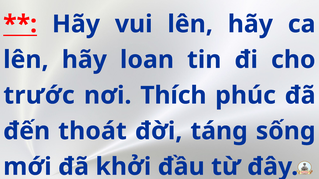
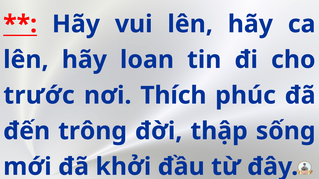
thoát: thoát -> trông
táng: táng -> thập
